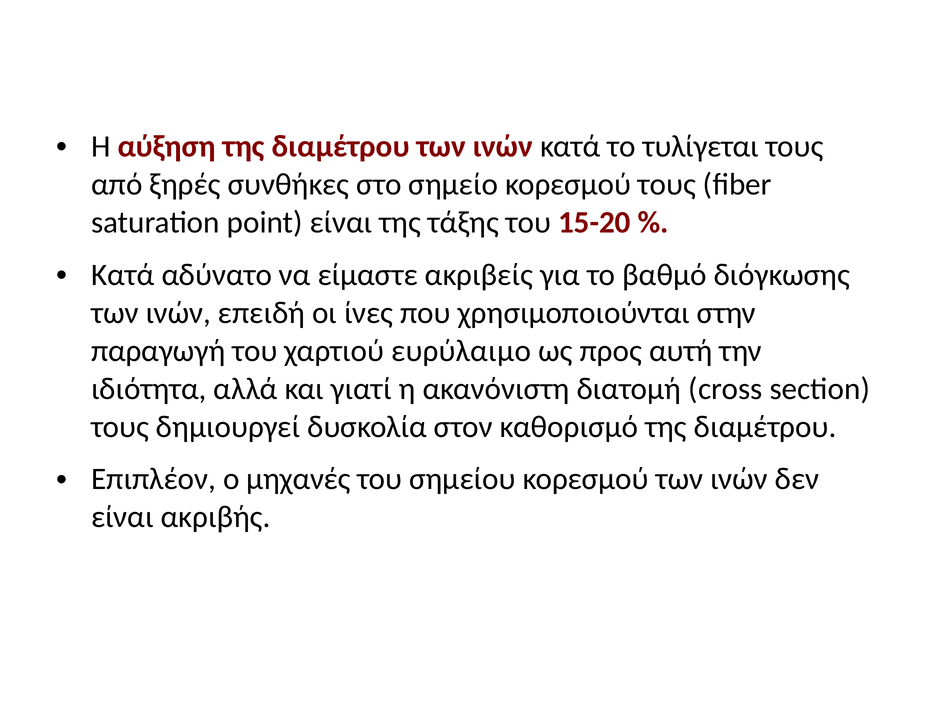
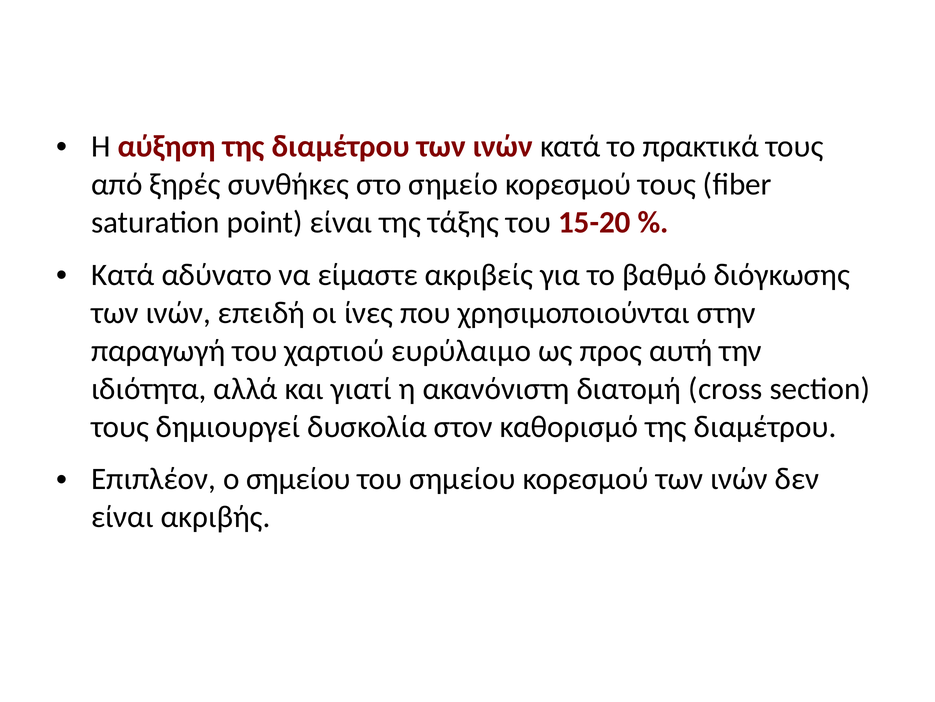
τυλίγεται: τυλίγεται -> πρακτικά
ο μηχανές: μηχανές -> σημείου
